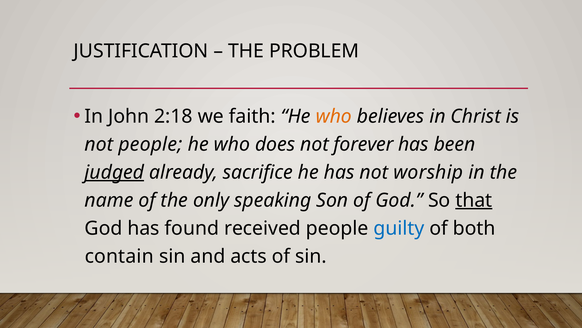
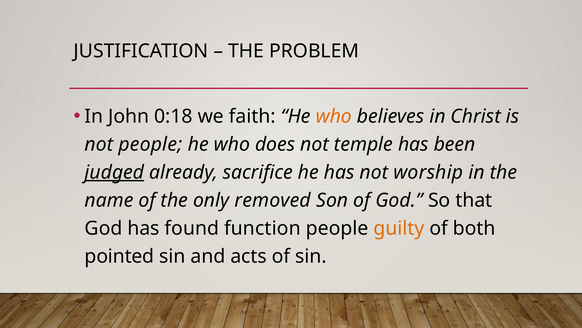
2:18: 2:18 -> 0:18
forever: forever -> temple
speaking: speaking -> removed
that underline: present -> none
received: received -> function
guilty colour: blue -> orange
contain: contain -> pointed
